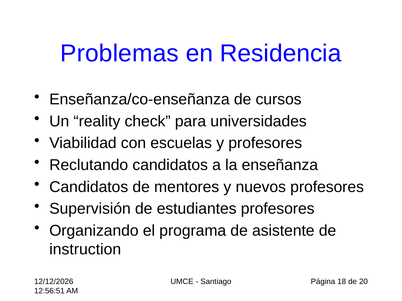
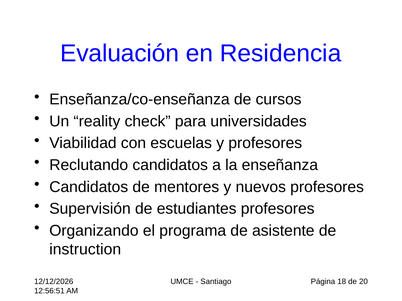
Problemas: Problemas -> Evaluación
